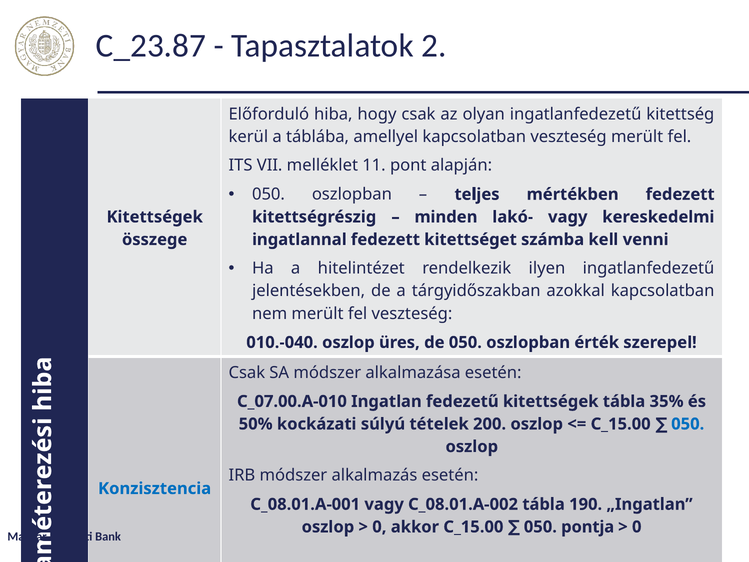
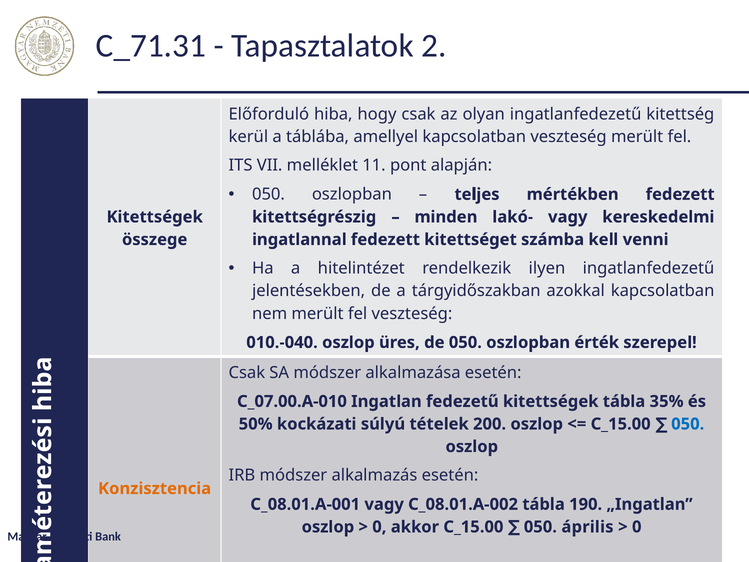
C_23.87: C_23.87 -> C_71.31
Konzisztencia colour: blue -> orange
pontja: pontja -> április
